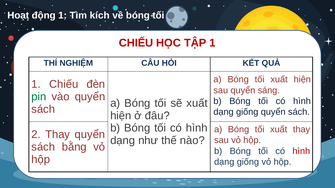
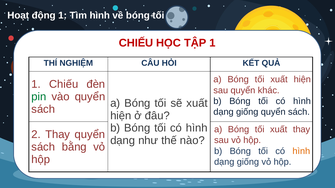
Tìm kích: kích -> hình
sáng: sáng -> khác
hình at (301, 151) colour: red -> orange
